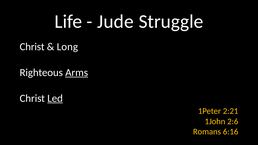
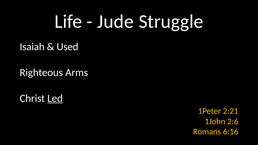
Christ at (32, 47): Christ -> Isaiah
Long: Long -> Used
Arms underline: present -> none
